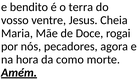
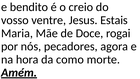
terra: terra -> creio
Cheia: Cheia -> Estais
